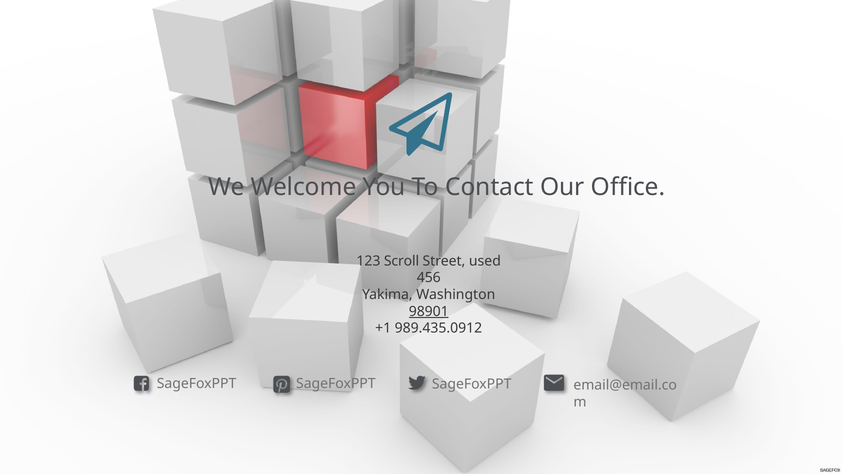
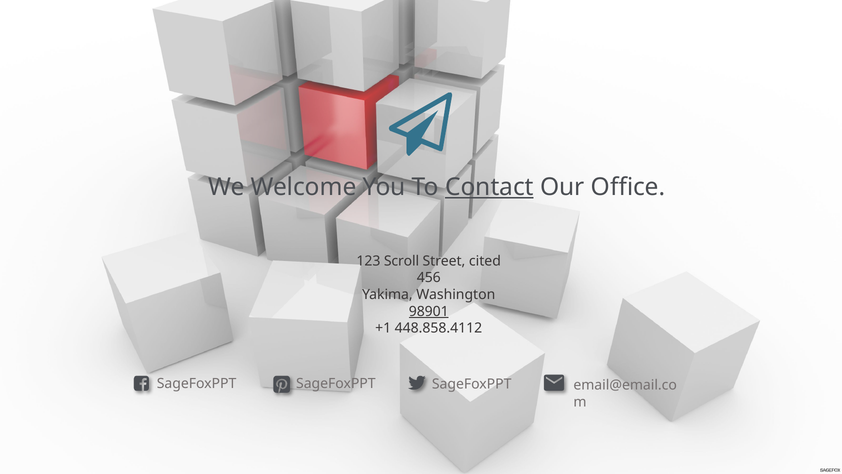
Contact underline: none -> present
used: used -> cited
989.435.0912: 989.435.0912 -> 448.858.4112
